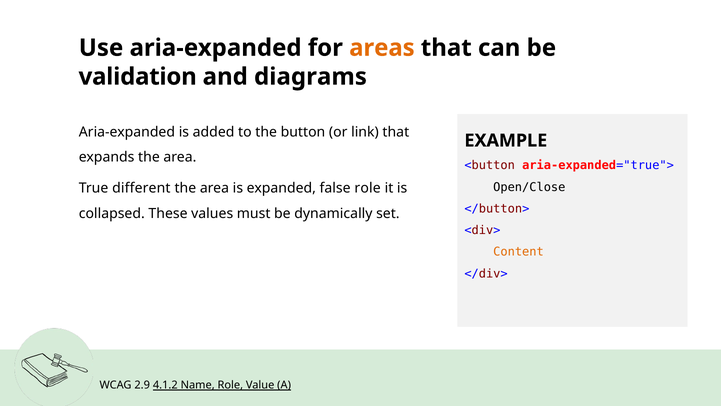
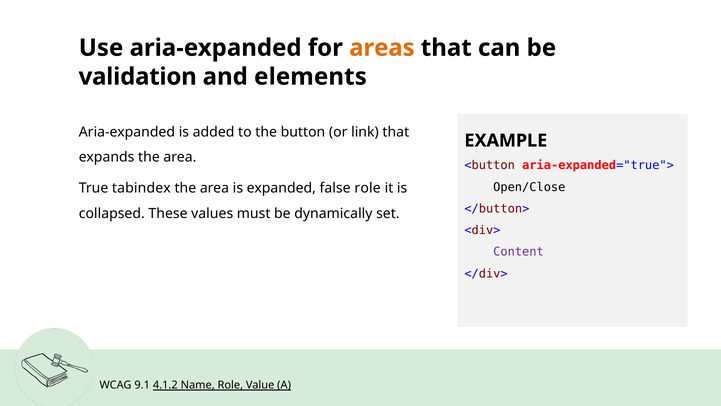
diagrams: diagrams -> elements
different: different -> tabindex
Content colour: orange -> purple
2.9: 2.9 -> 9.1
